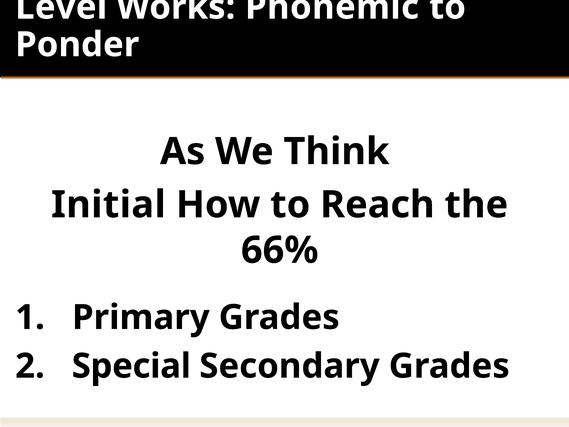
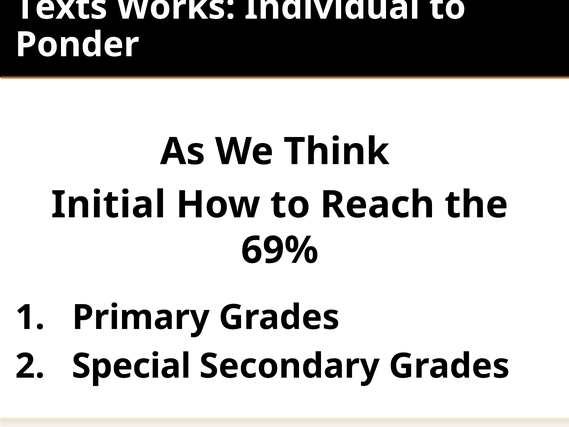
Level: Level -> Texts
Phonemic: Phonemic -> Individual
66%: 66% -> 69%
